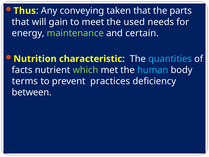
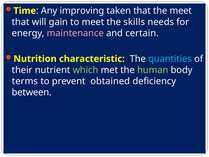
Thus: Thus -> Time
conveying: conveying -> improving
the parts: parts -> meet
used: used -> skills
maintenance colour: light green -> pink
facts: facts -> their
human colour: light blue -> light green
practices: practices -> obtained
